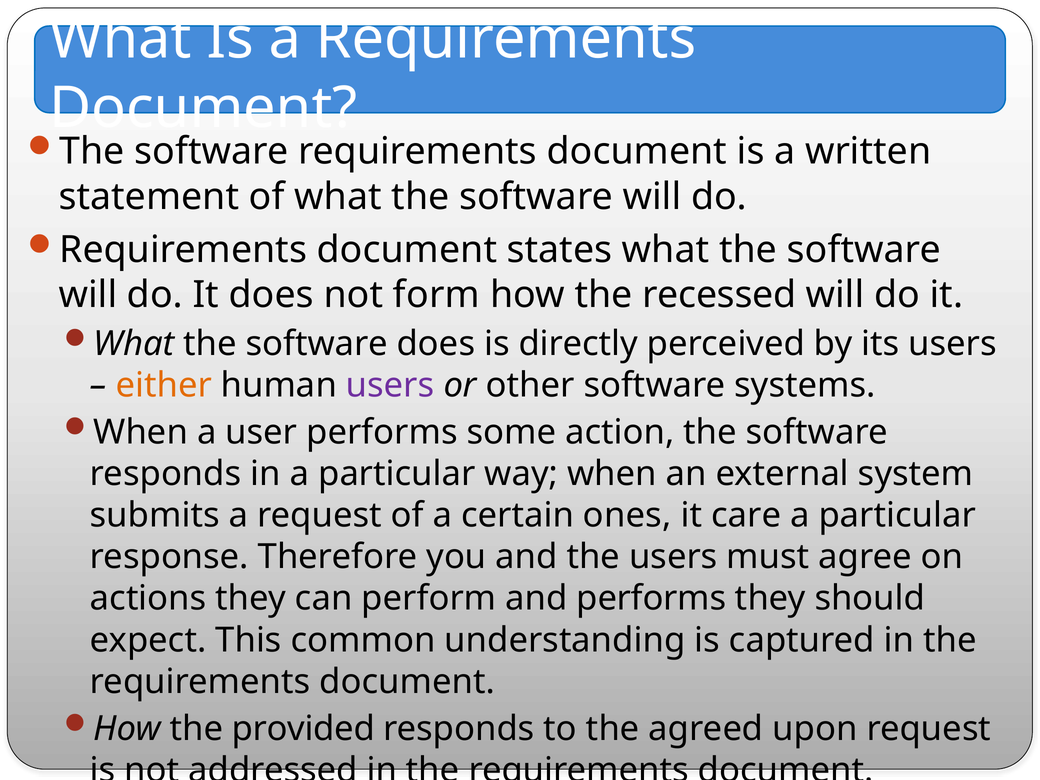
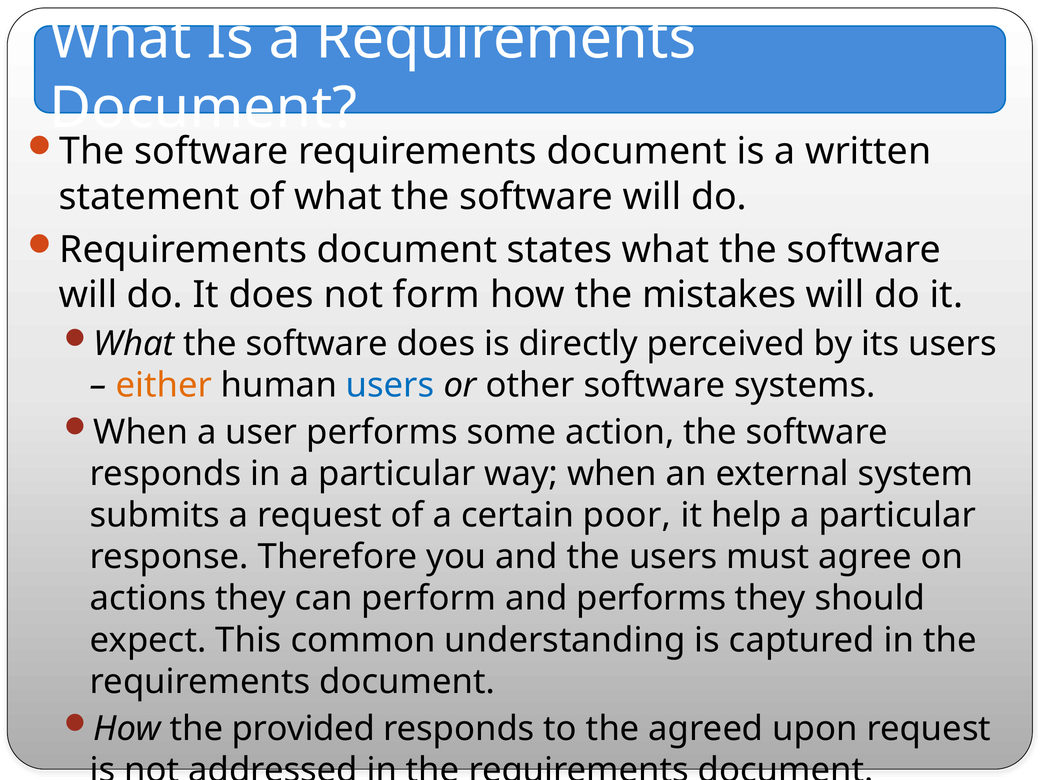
recessed: recessed -> mistakes
users at (390, 385) colour: purple -> blue
ones: ones -> poor
care: care -> help
